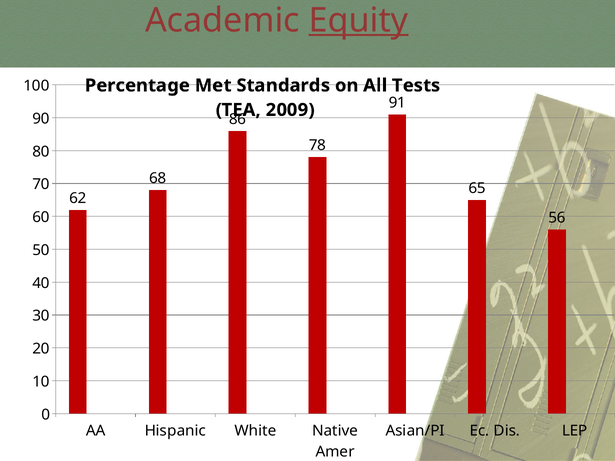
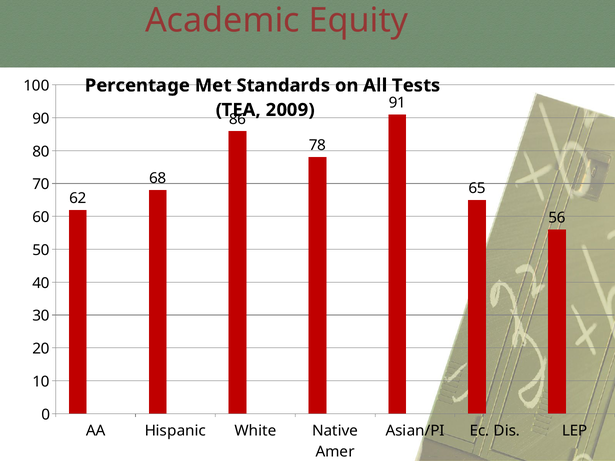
Equity underline: present -> none
